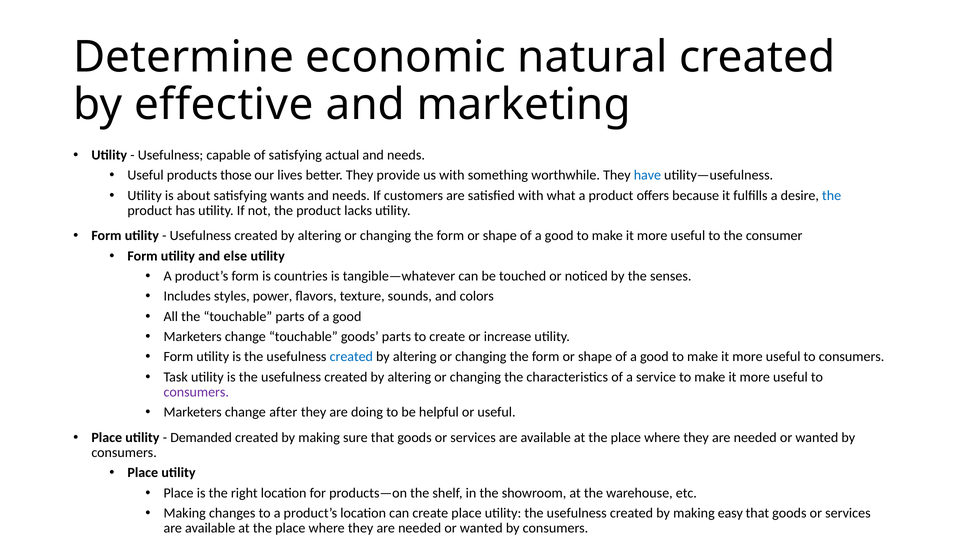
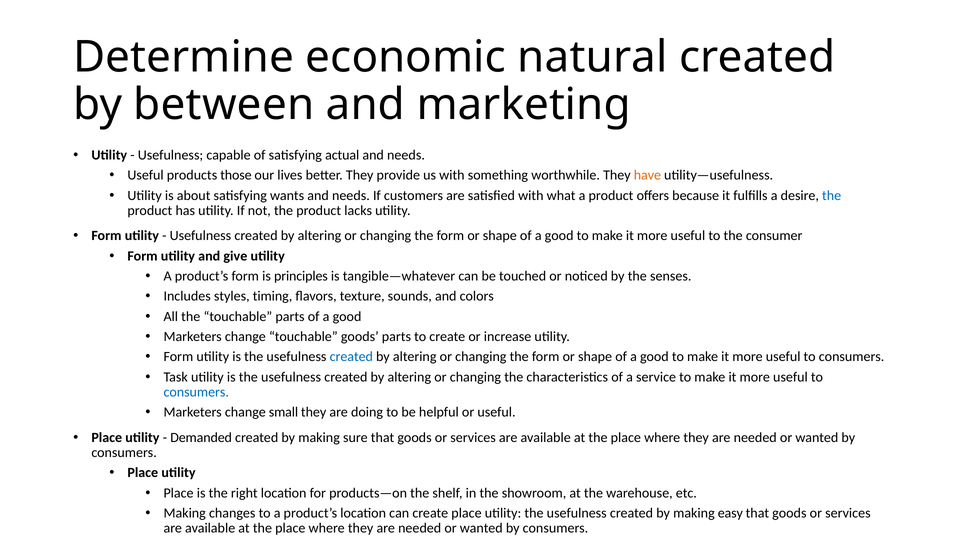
effective: effective -> between
have colour: blue -> orange
else: else -> give
countries: countries -> principles
power: power -> timing
consumers at (196, 392) colour: purple -> blue
after: after -> small
